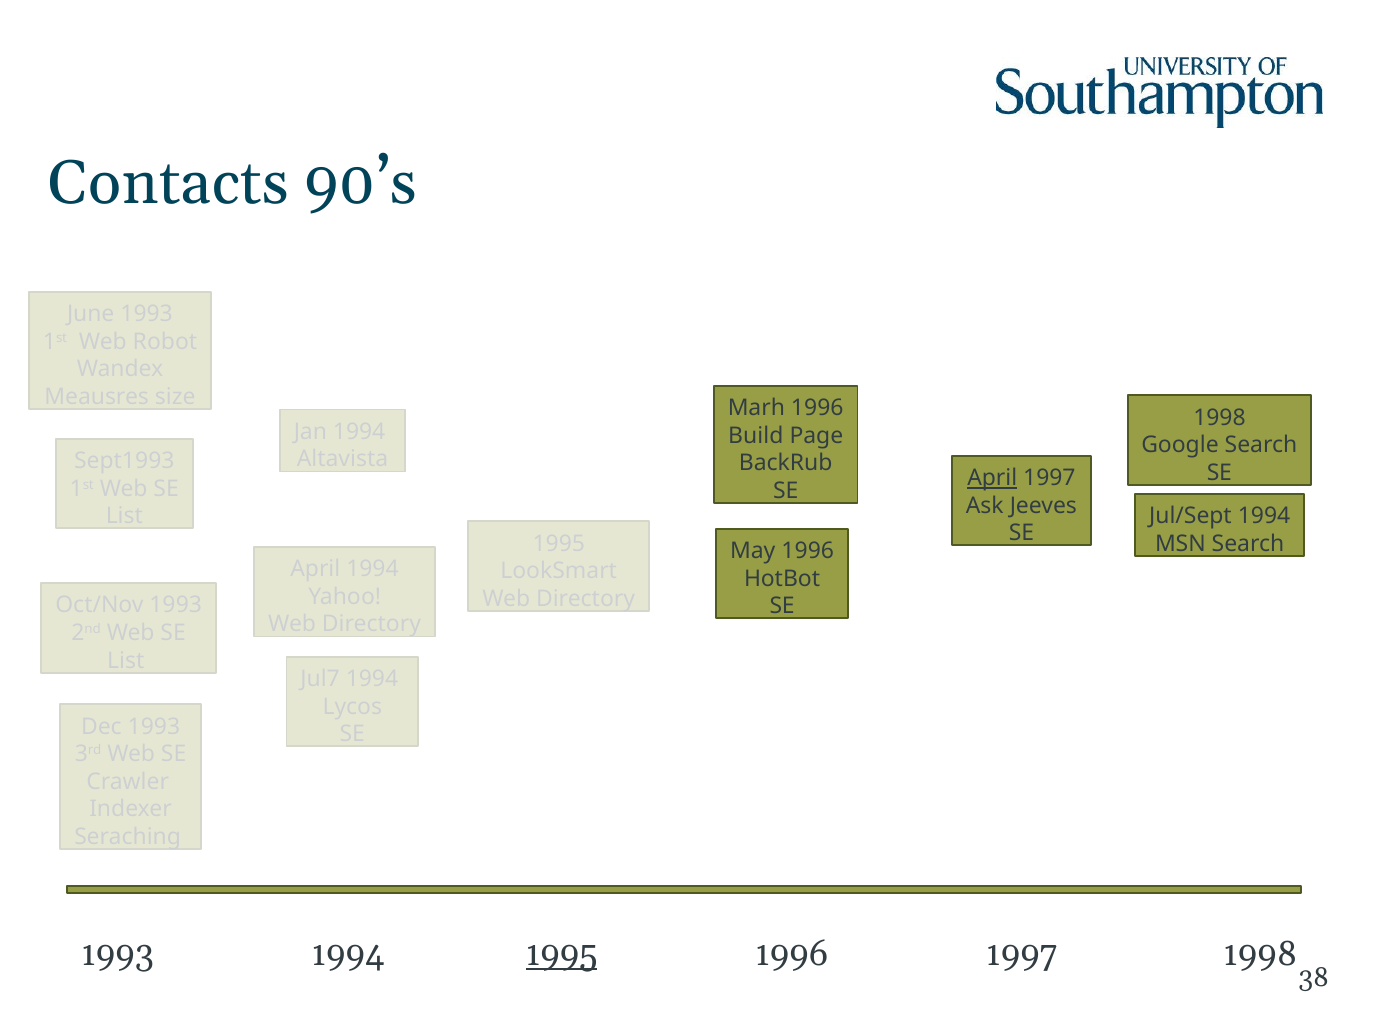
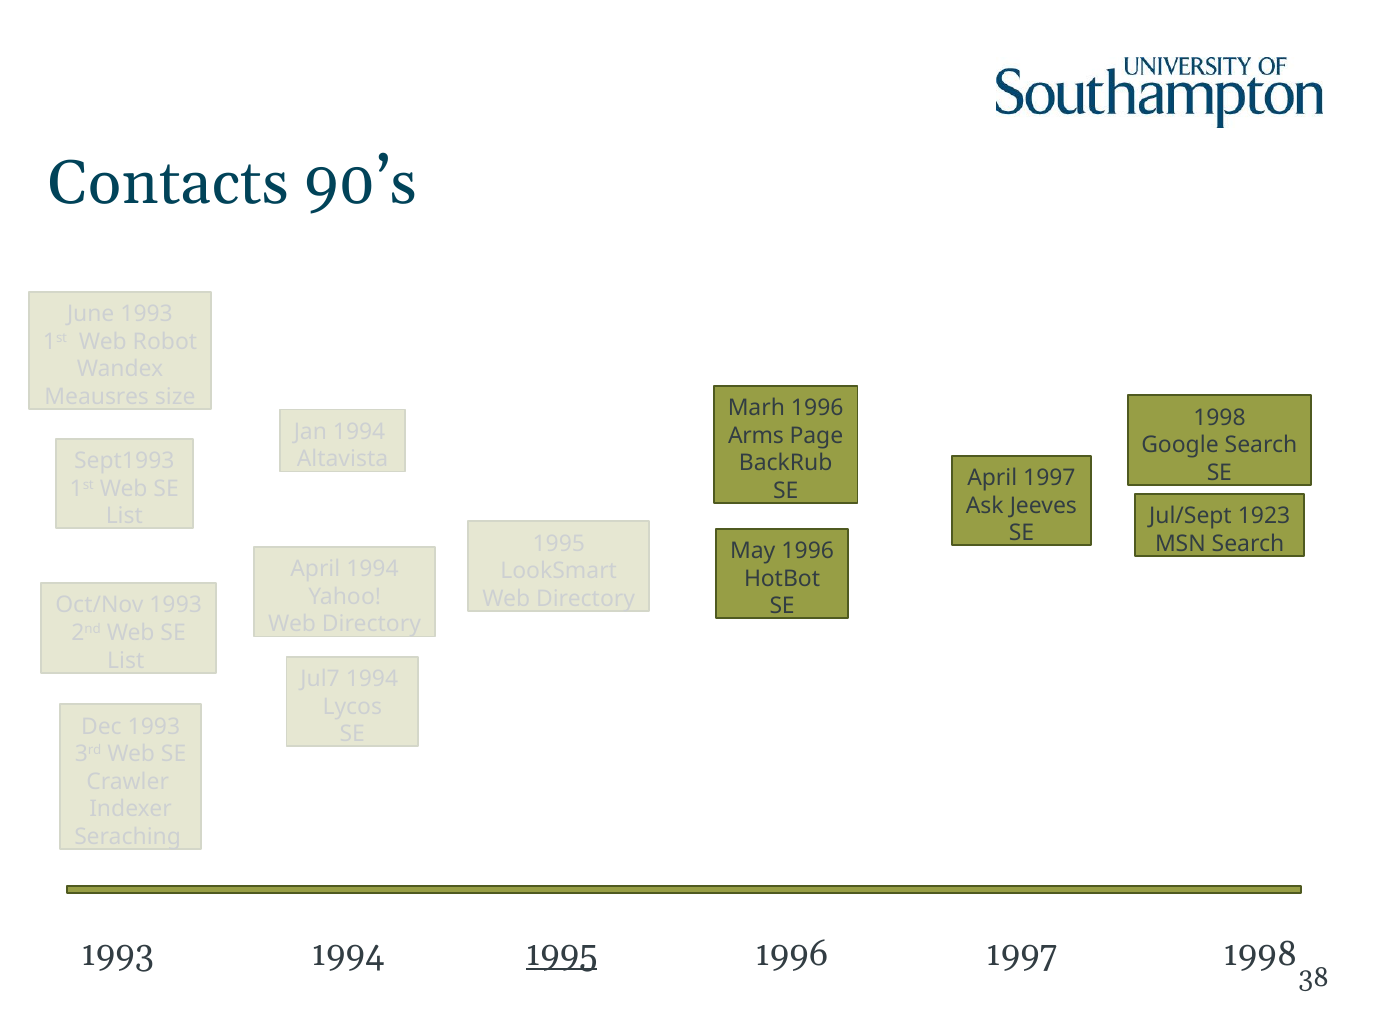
Build: Build -> Arms
April at (992, 478) underline: present -> none
Jul/Sept 1994: 1994 -> 1923
